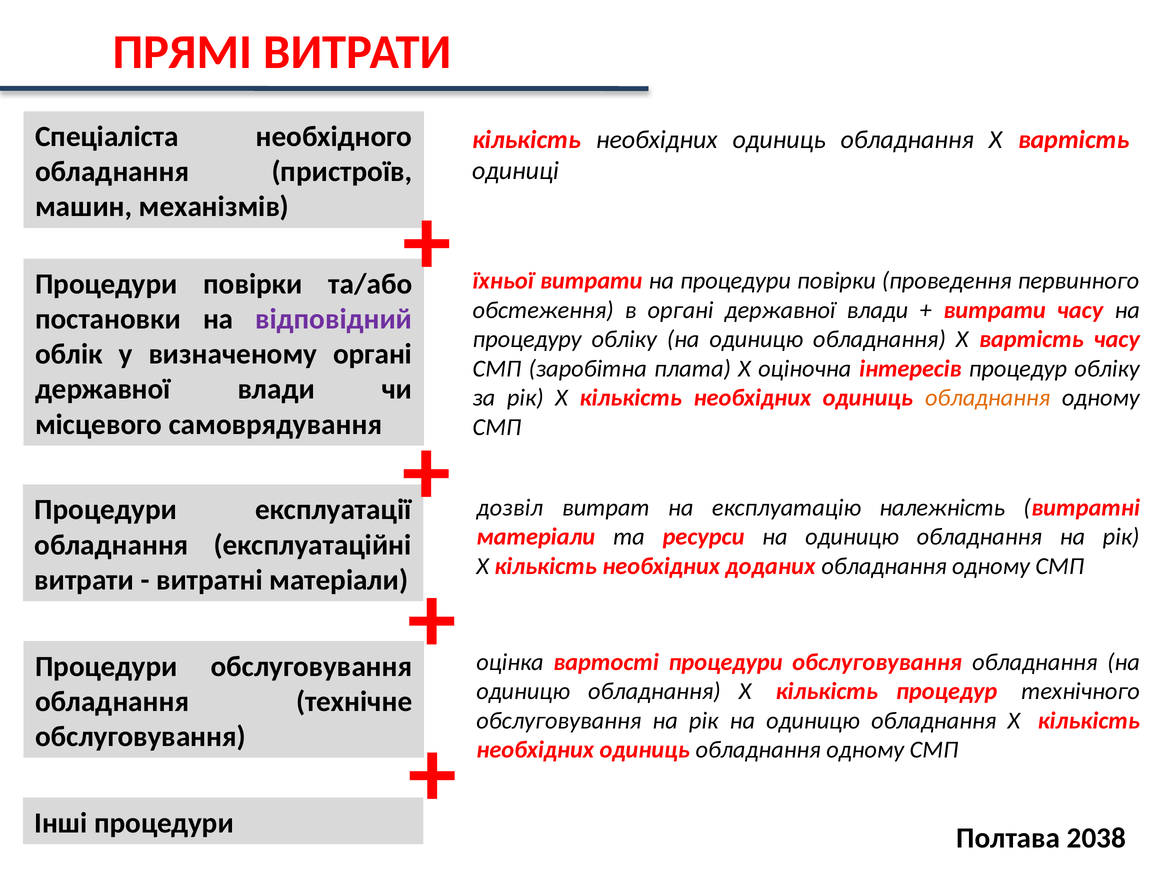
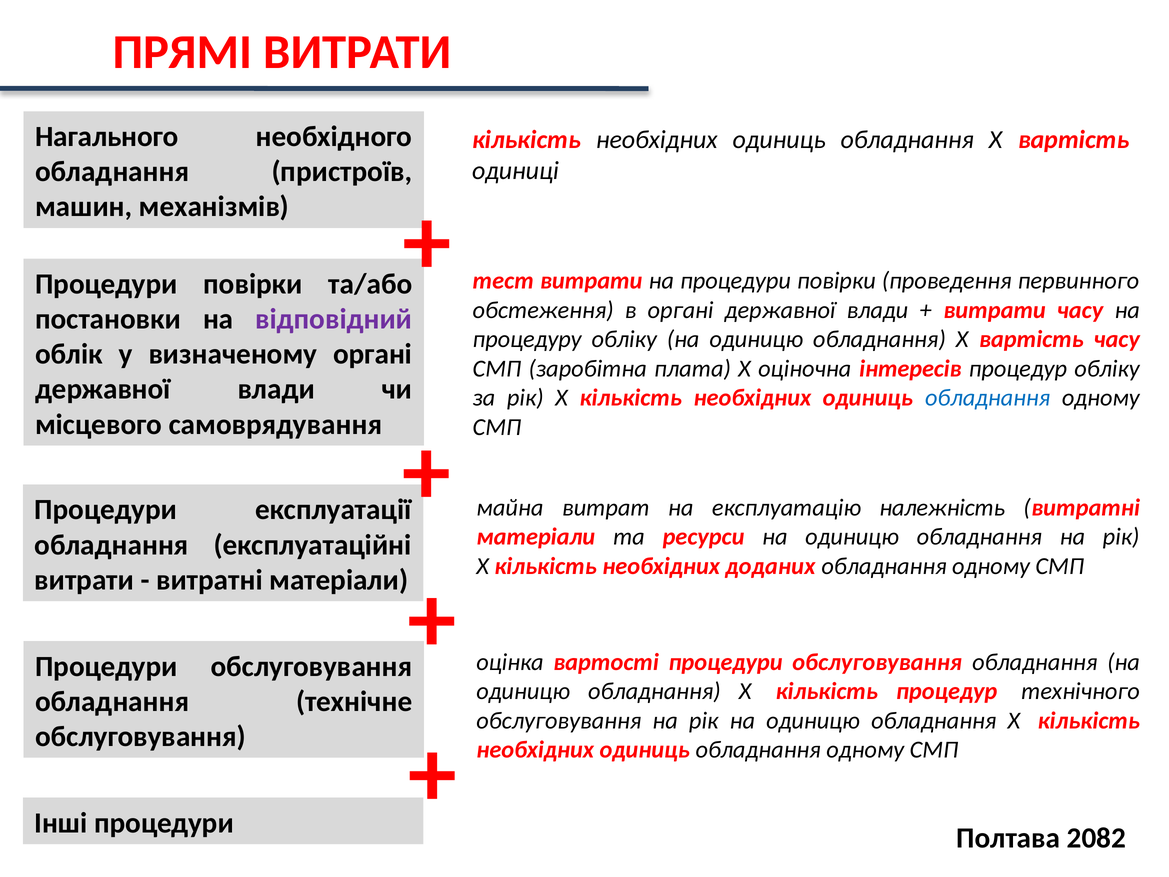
Спеціаліста: Спеціаліста -> Нагального
їхньої: їхньої -> тест
обладнання at (988, 398) colour: orange -> blue
дозвіл: дозвіл -> майна
2038: 2038 -> 2082
